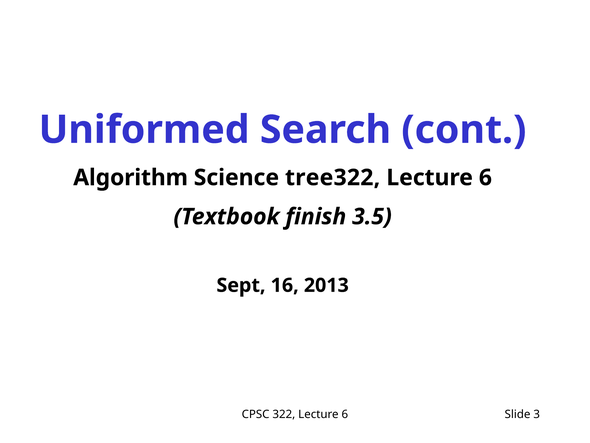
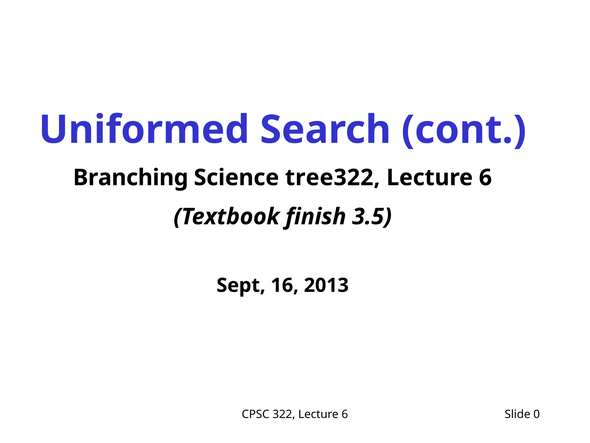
Algorithm: Algorithm -> Branching
3: 3 -> 0
